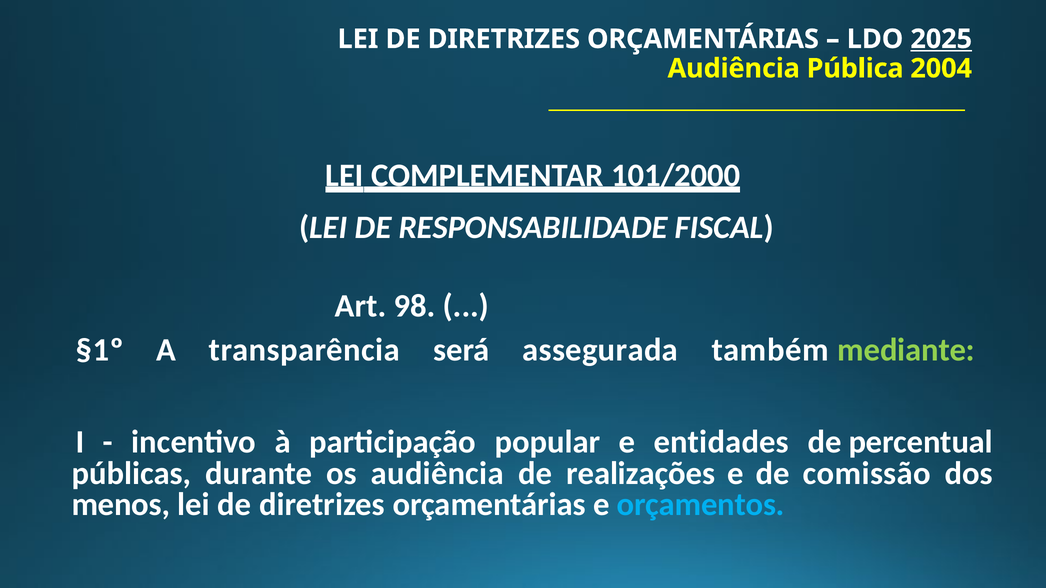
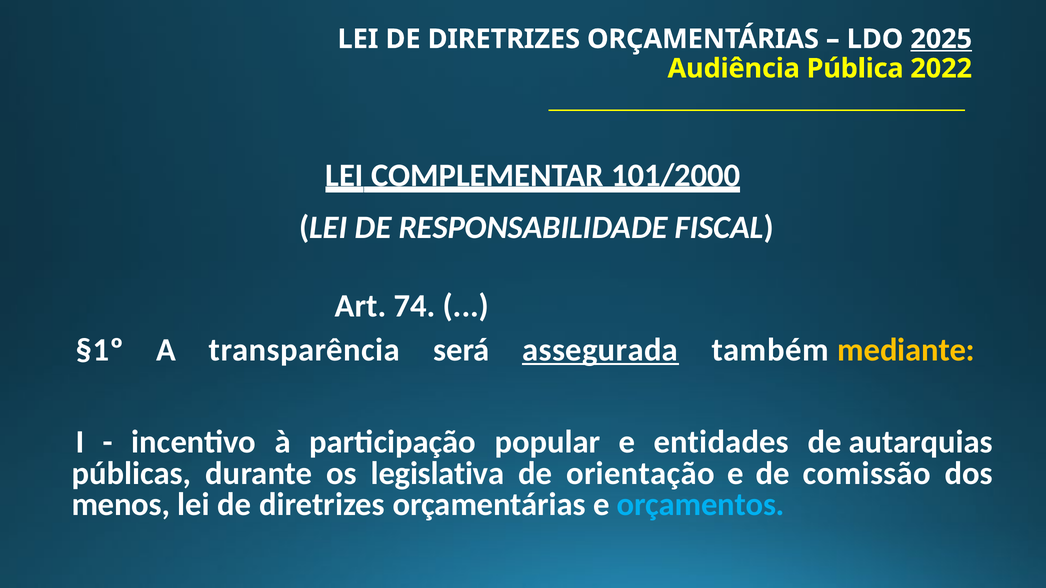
2004: 2004 -> 2022
98: 98 -> 74
assegurada underline: none -> present
mediante colour: light green -> yellow
percentual: percentual -> autarquias
os audiência: audiência -> legislativa
realizações: realizações -> orientação
